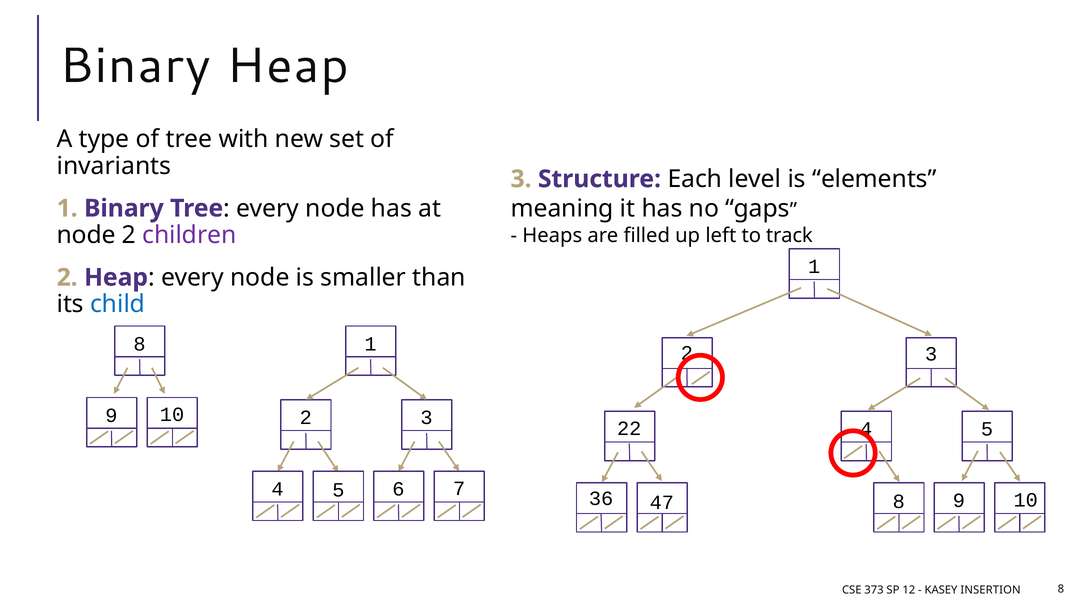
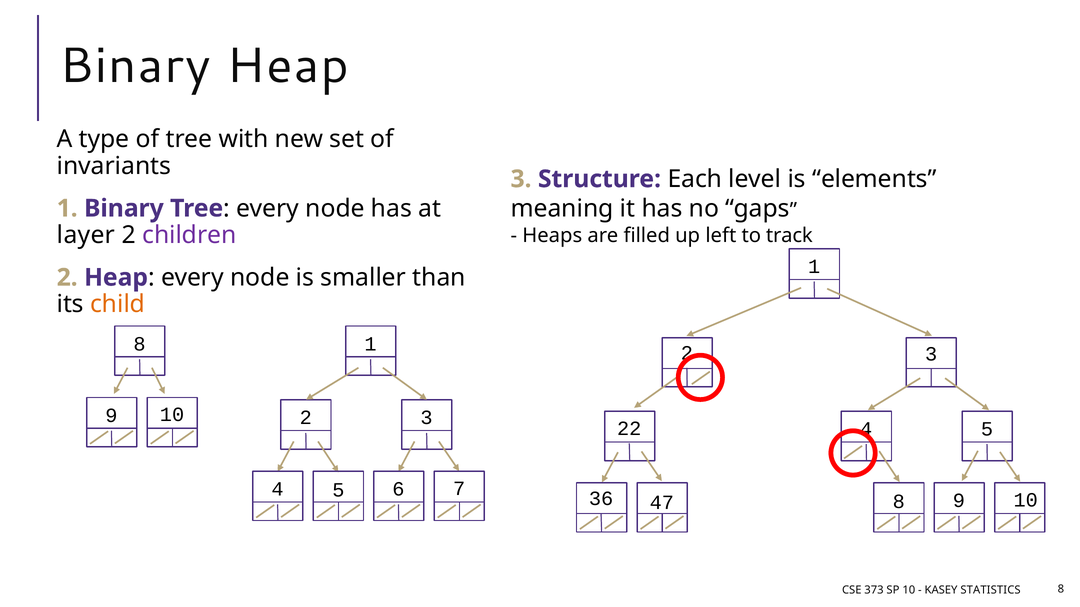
node at (86, 235): node -> layer
child colour: blue -> orange
SP 12: 12 -> 10
INSERTION: INSERTION -> STATISTICS
